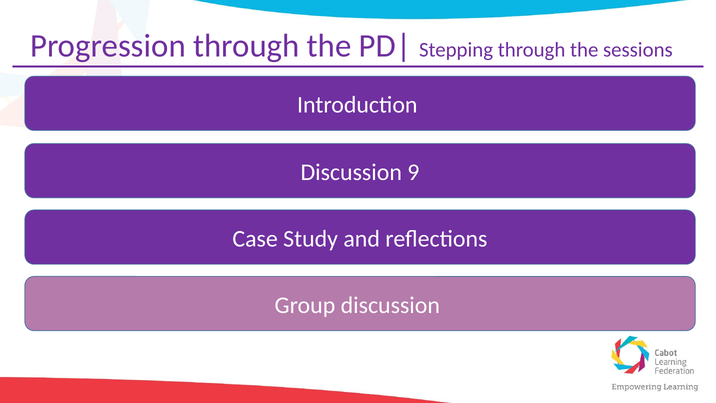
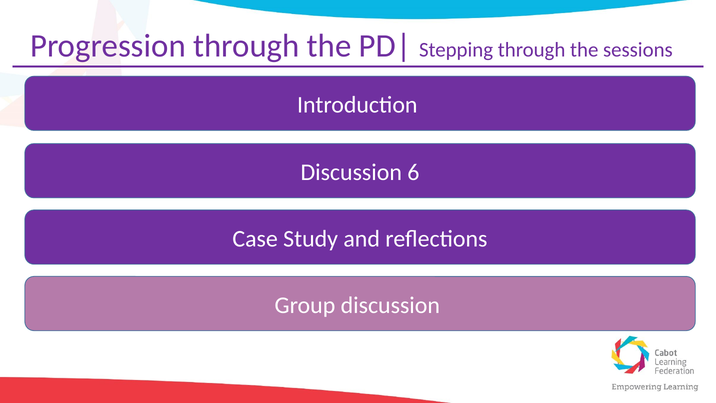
9: 9 -> 6
